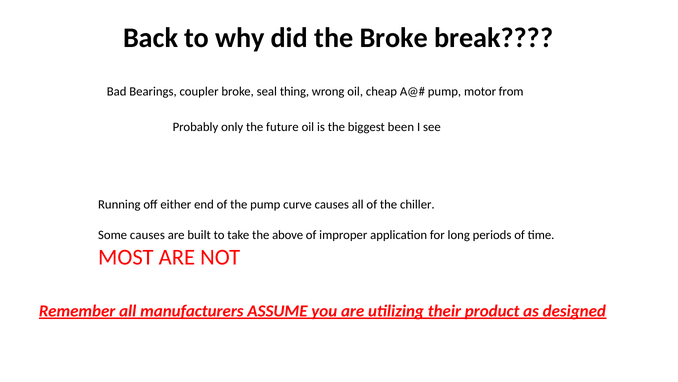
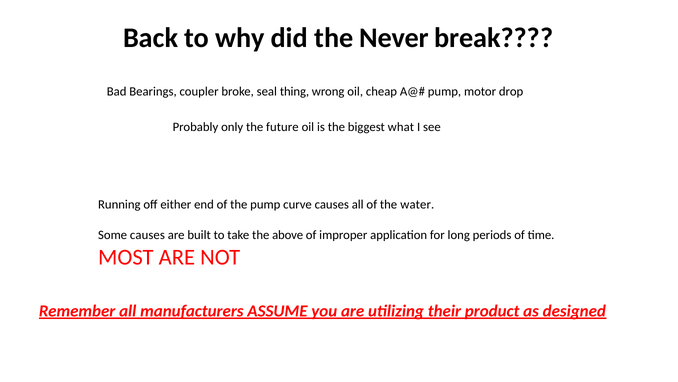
the Broke: Broke -> Never
from: from -> drop
been: been -> what
chiller: chiller -> water
